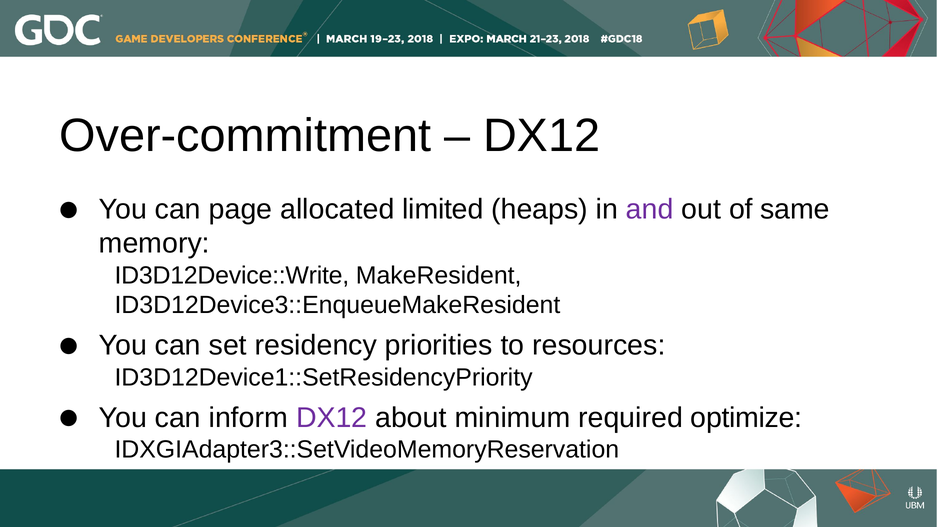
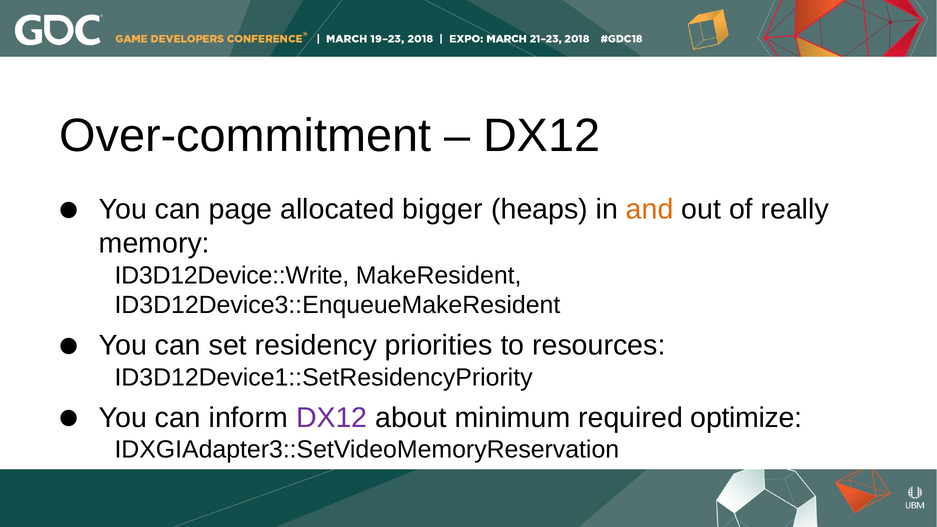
limited: limited -> bigger
and colour: purple -> orange
same: same -> really
